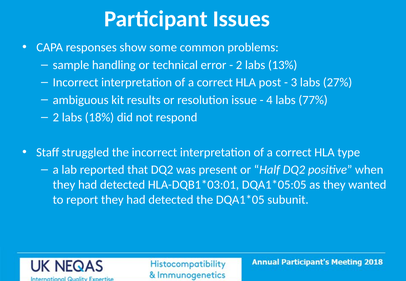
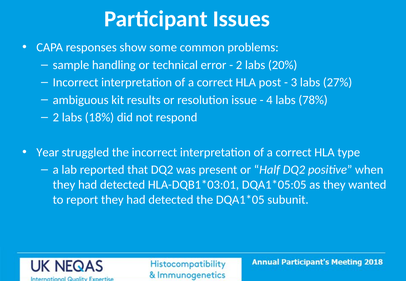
13%: 13% -> 20%
77%: 77% -> 78%
Staff: Staff -> Year
